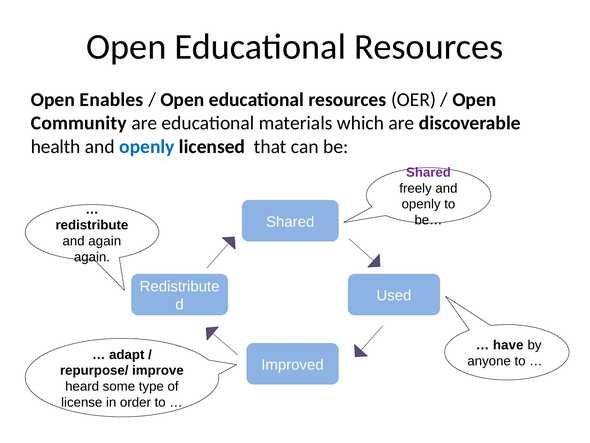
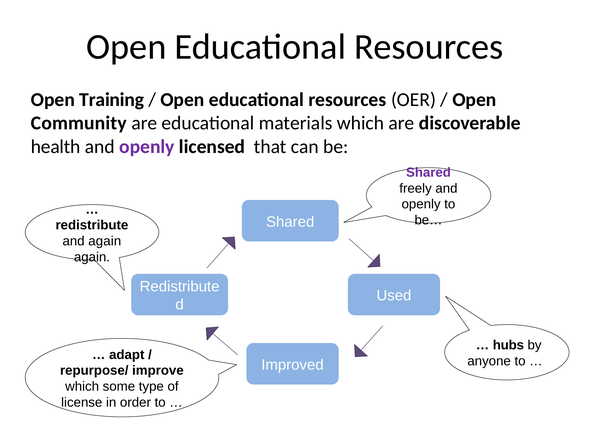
Enables: Enables -> Training
openly at (147, 146) colour: blue -> purple
have: have -> hubs
heard at (82, 386): heard -> which
